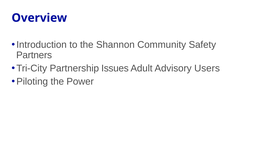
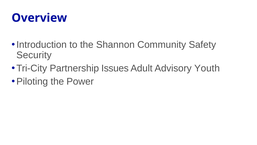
Partners: Partners -> Security
Users: Users -> Youth
